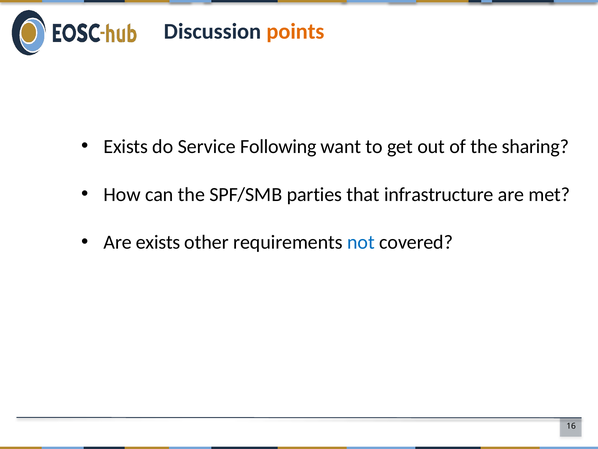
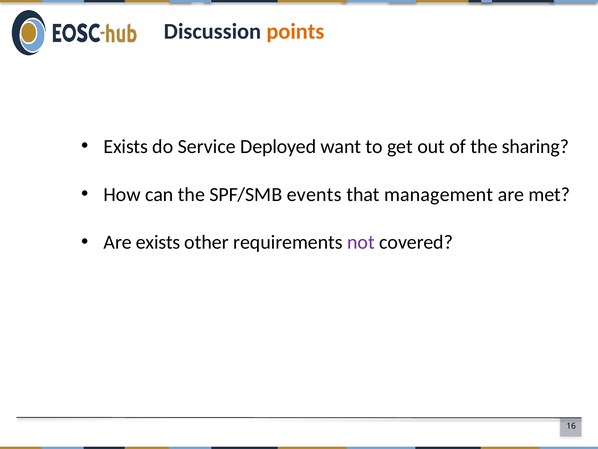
Following: Following -> Deployed
parties: parties -> events
infrastructure: infrastructure -> management
not colour: blue -> purple
